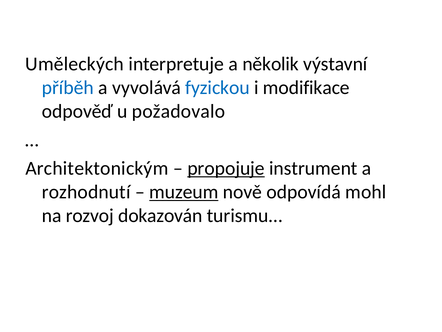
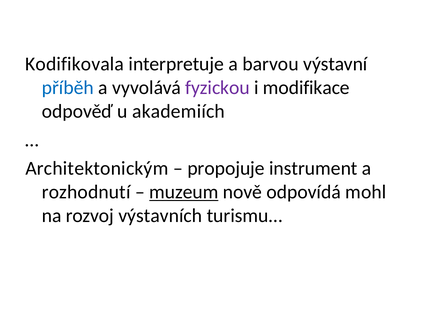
Uměleckých: Uměleckých -> Kodifikovala
několik: několik -> barvou
fyzickou colour: blue -> purple
požadovalo: požadovalo -> akademiích
propojuje underline: present -> none
dokazován: dokazován -> výstavních
